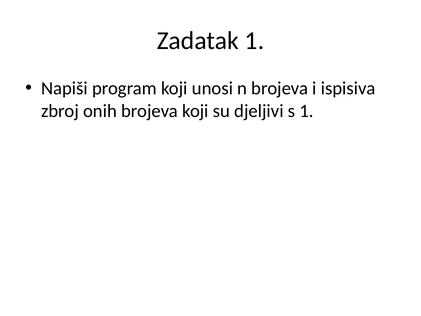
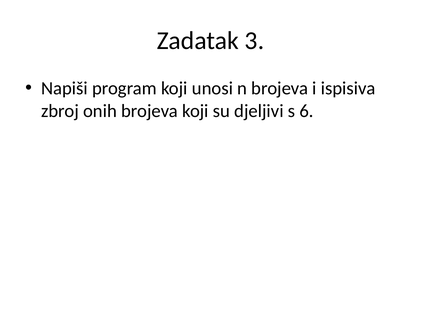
Zadatak 1: 1 -> 3
s 1: 1 -> 6
